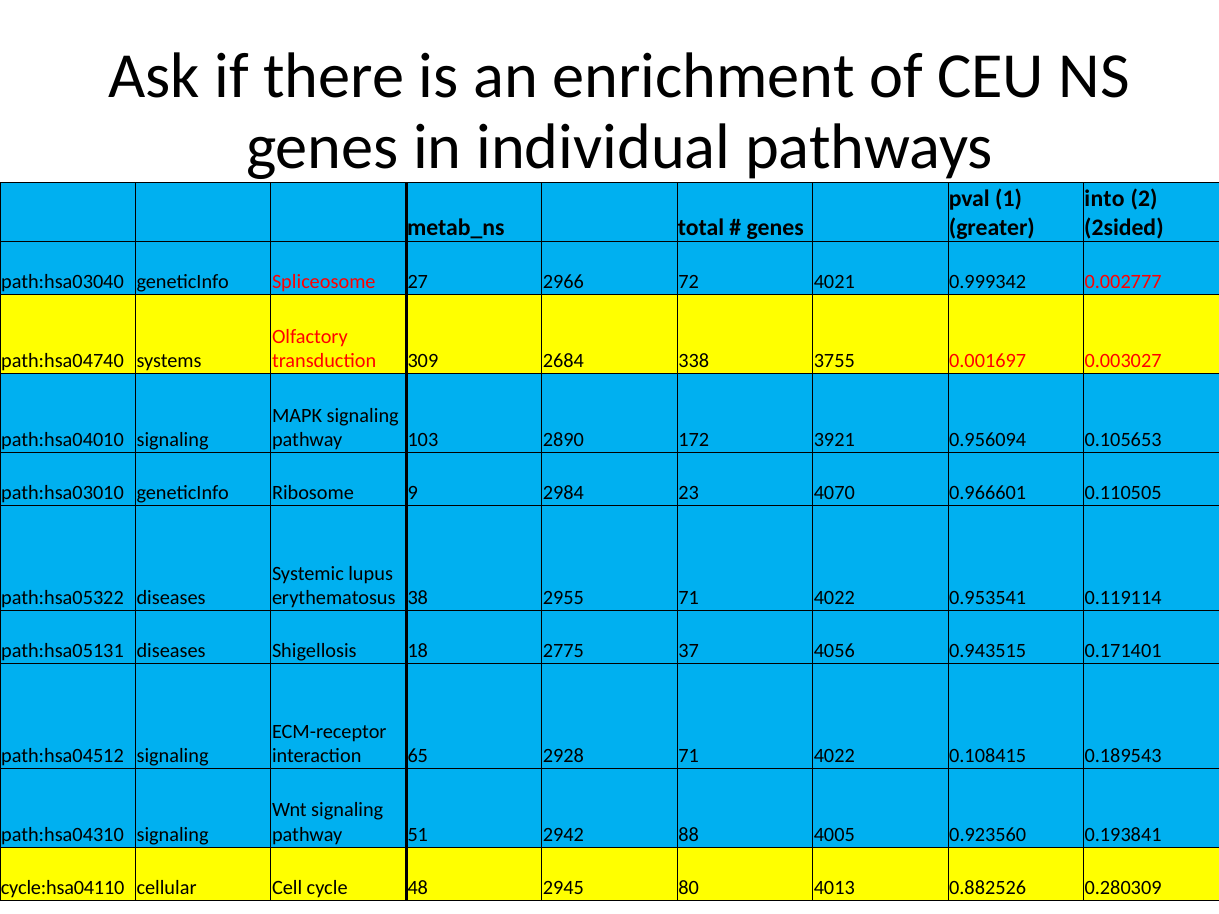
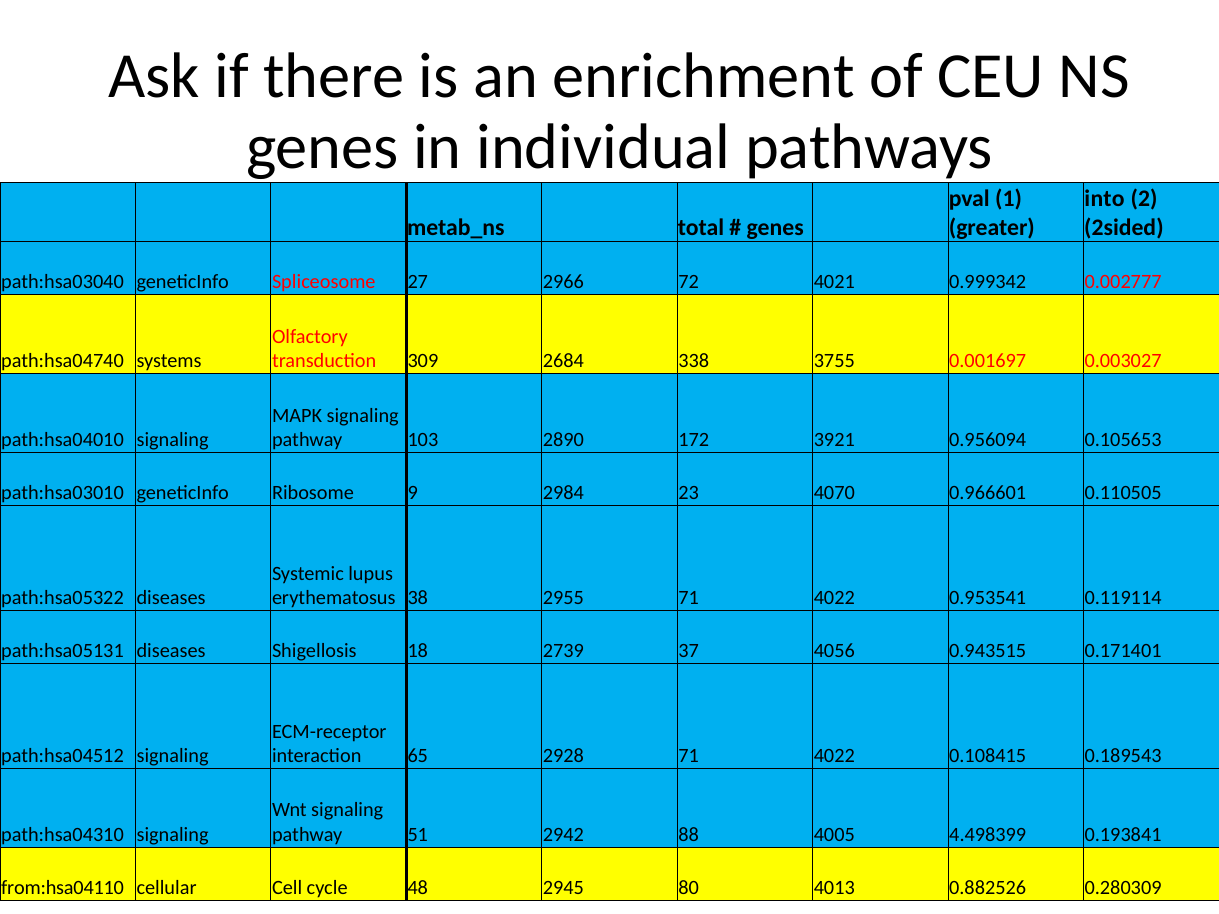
2775: 2775 -> 2739
0.923560: 0.923560 -> 4.498399
cycle:hsa04110: cycle:hsa04110 -> from:hsa04110
